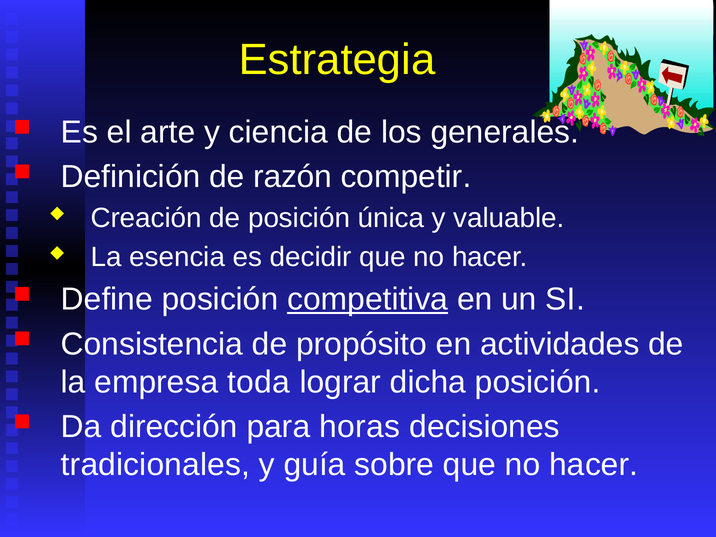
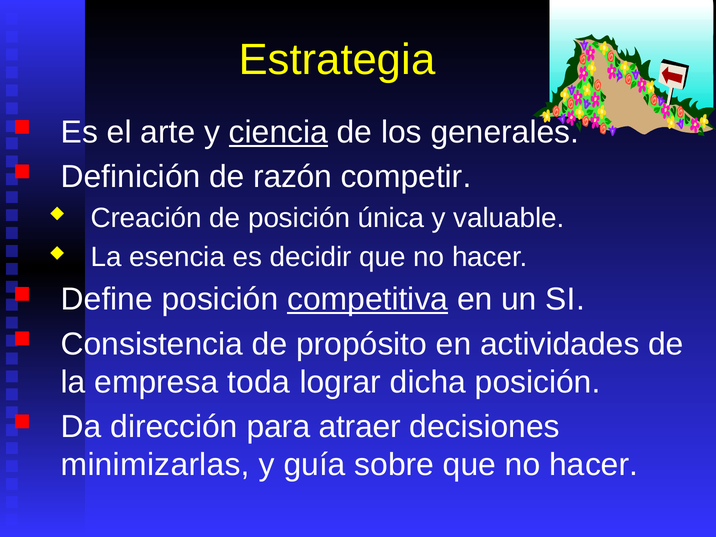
ciencia underline: none -> present
horas: horas -> atraer
tradicionales: tradicionales -> minimizarlas
